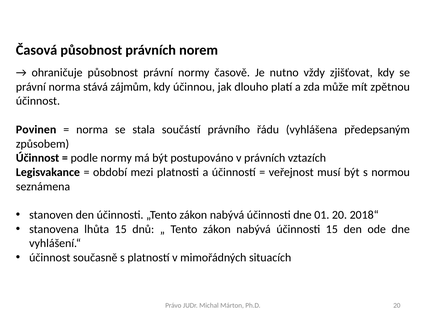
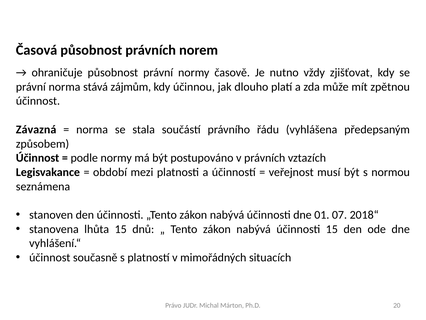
Povinen: Povinen -> Závazná
01 20: 20 -> 07
